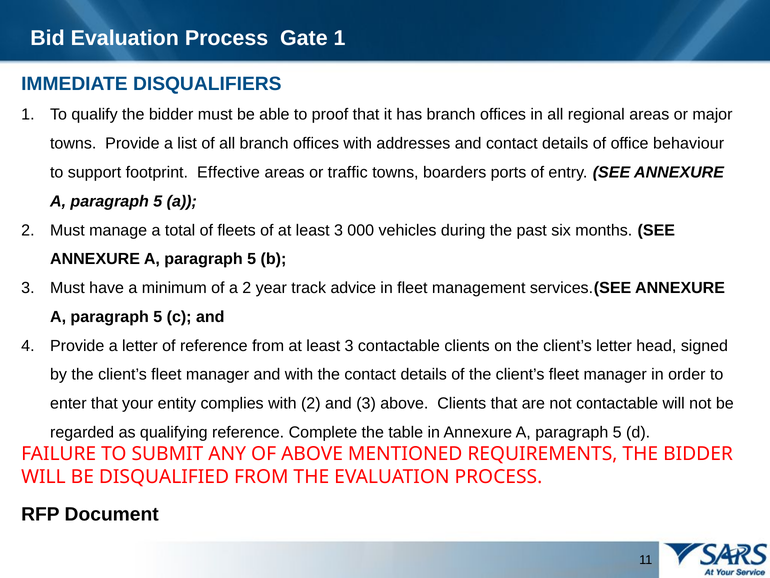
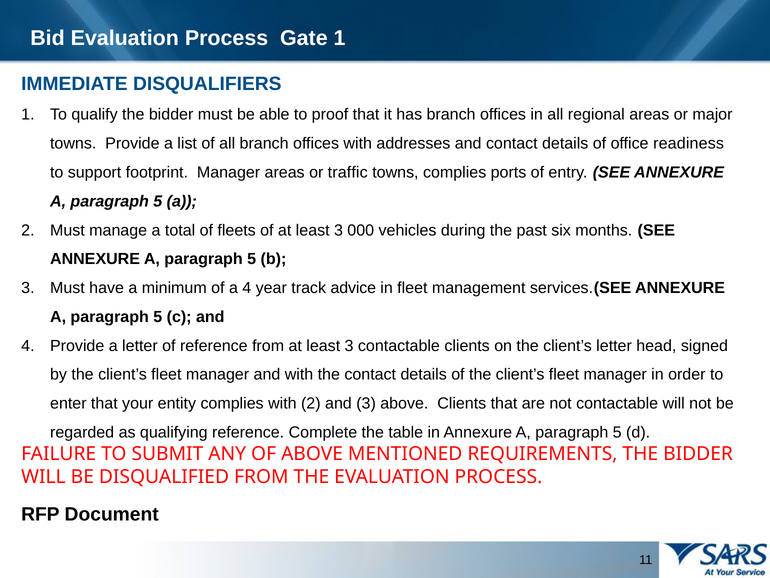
behaviour: behaviour -> readiness
footprint Effective: Effective -> Manager
towns boarders: boarders -> complies
of a 2: 2 -> 4
